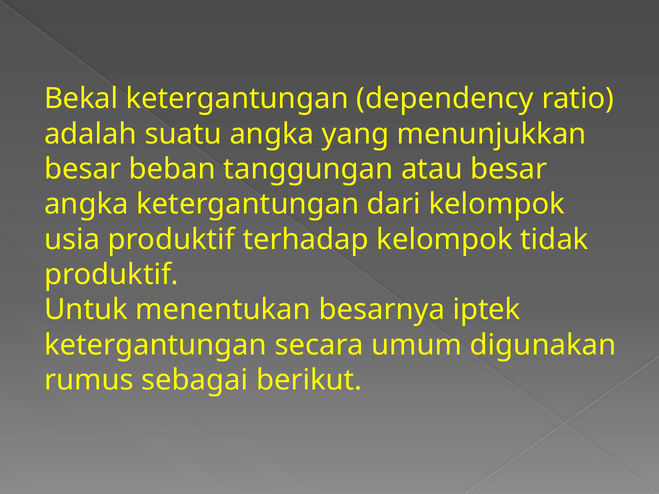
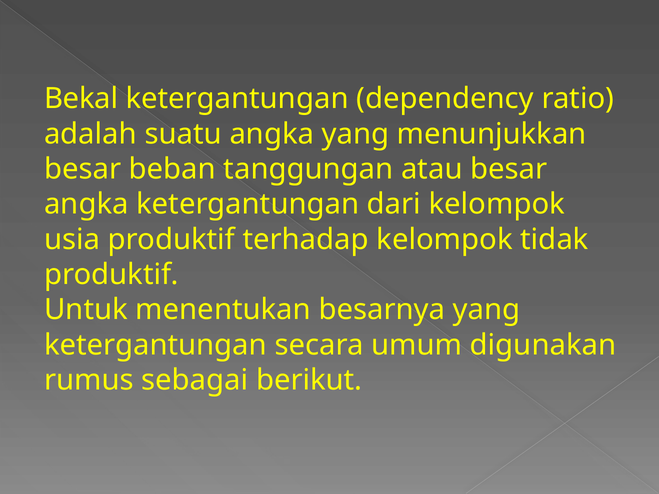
besarnya iptek: iptek -> yang
